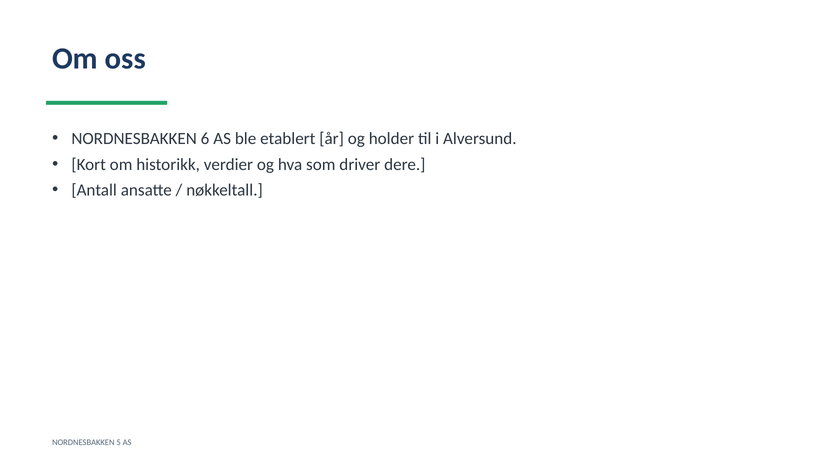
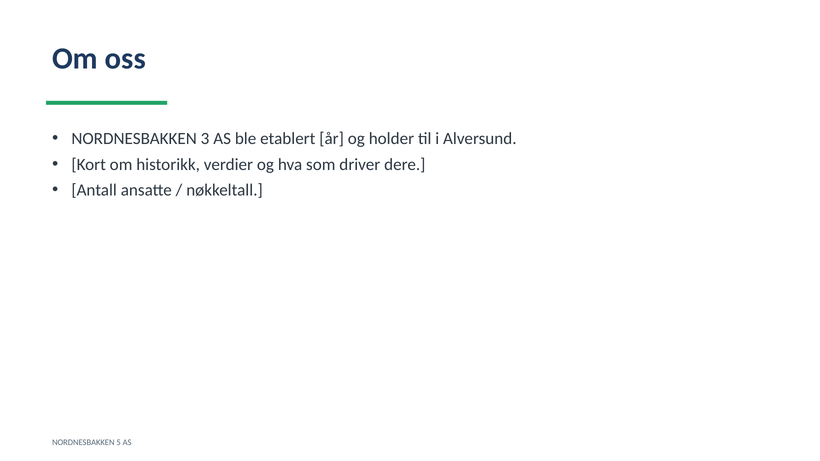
6: 6 -> 3
